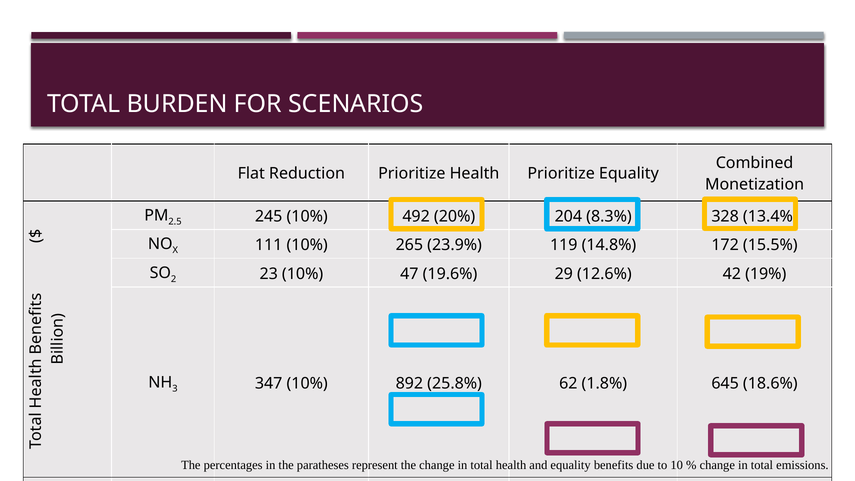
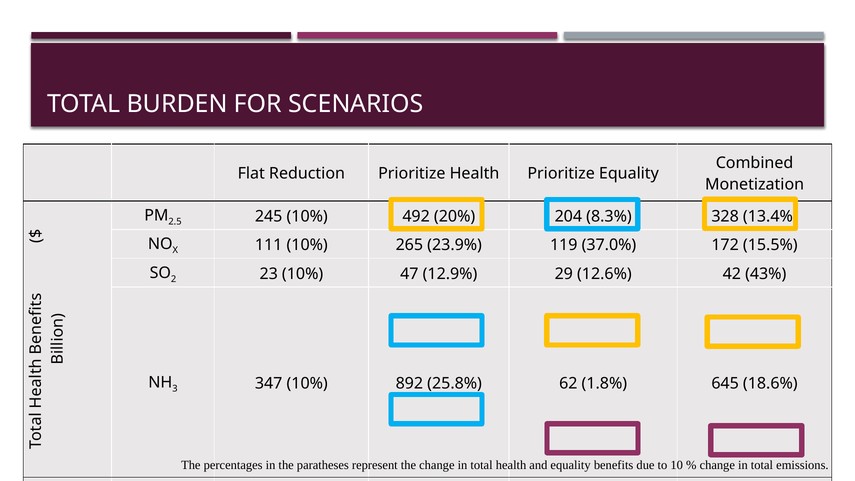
14.8%: 14.8% -> 37.0%
19.6%: 19.6% -> 12.9%
19%: 19% -> 43%
